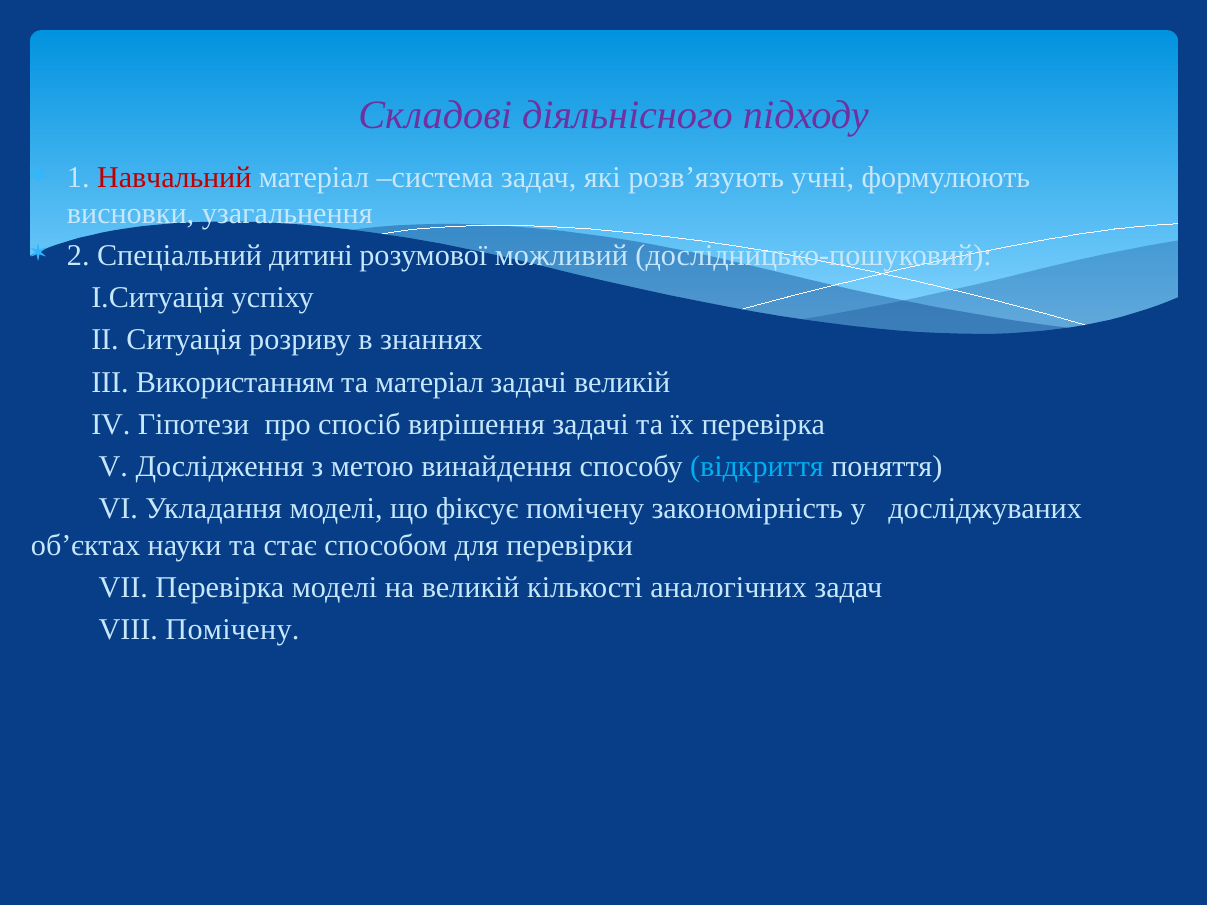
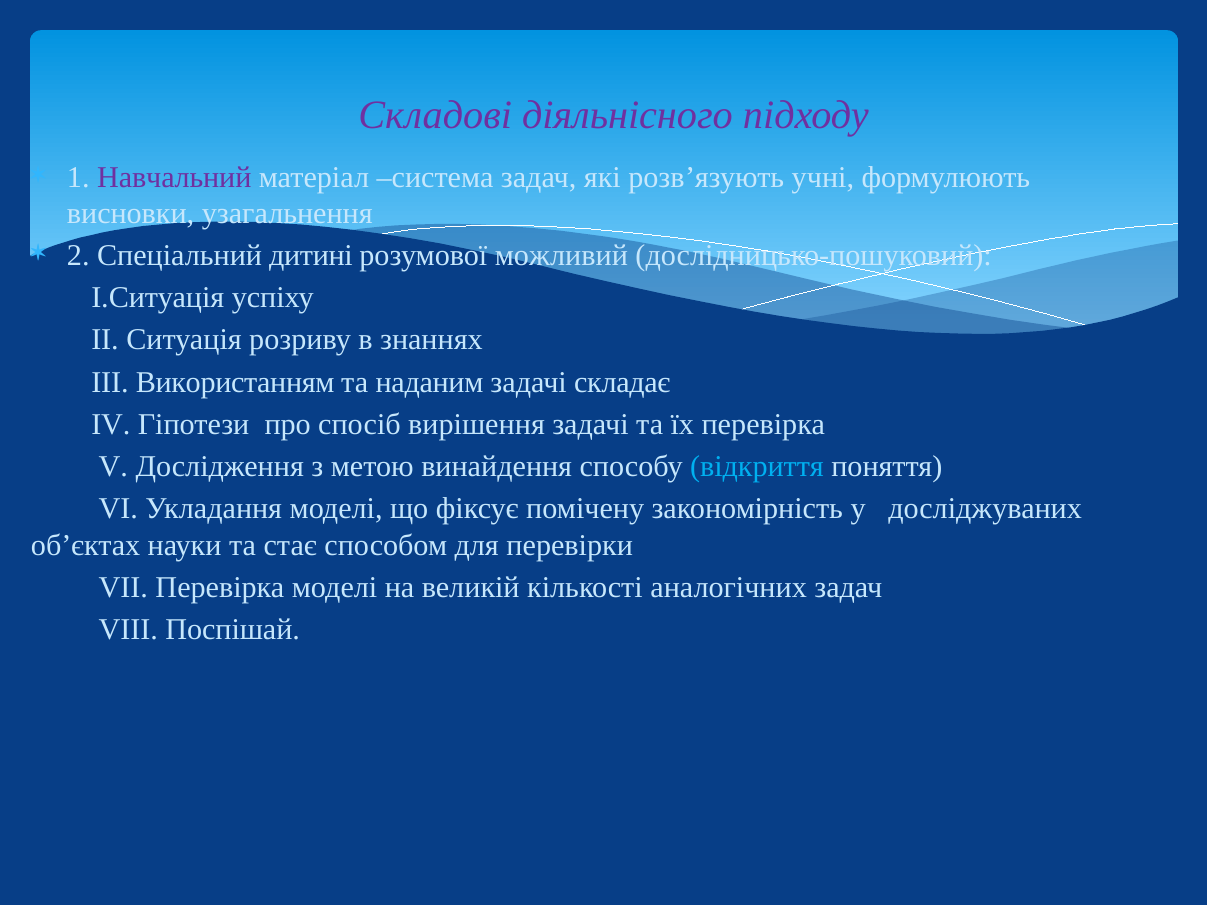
Навчальний colour: red -> purple
та матеріал: матеріал -> наданим
задачі великій: великій -> складає
VІІІ Помічену: Помічену -> Поспішай
